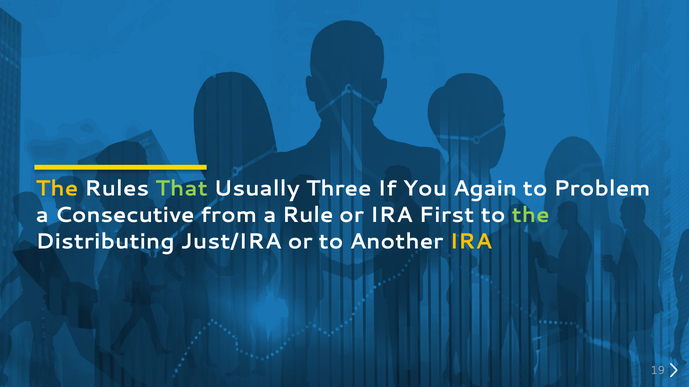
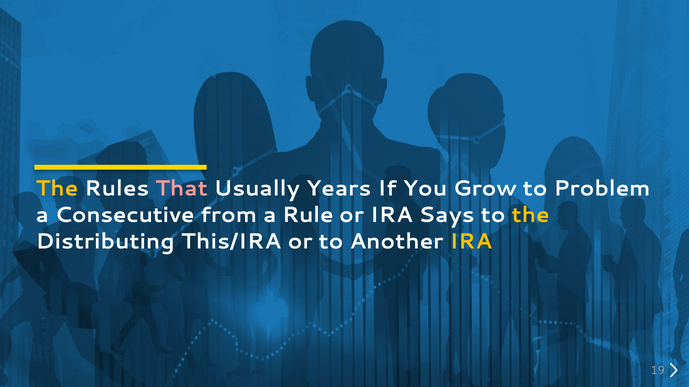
That colour: light green -> pink
Three: Three -> Years
Again: Again -> Grow
First: First -> Says
the at (531, 215) colour: light green -> yellow
Just/IRA: Just/IRA -> This/IRA
